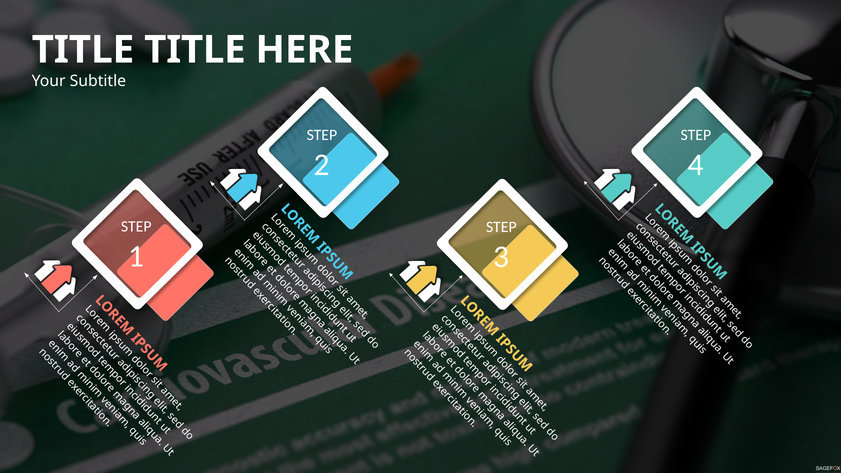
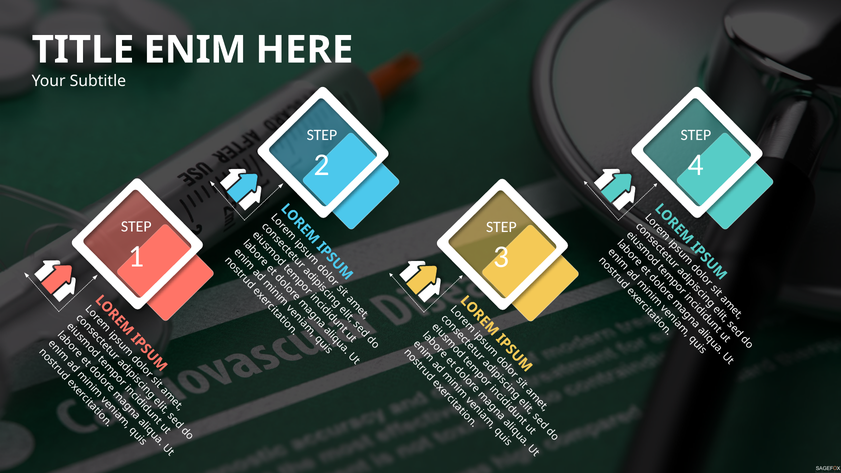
TITLE at (195, 50): TITLE -> ENIM
